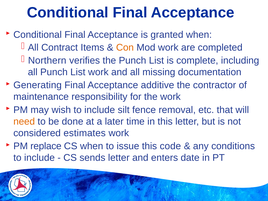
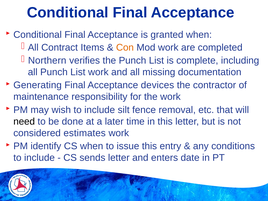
additive: additive -> devices
need colour: orange -> black
replace: replace -> identify
code: code -> entry
